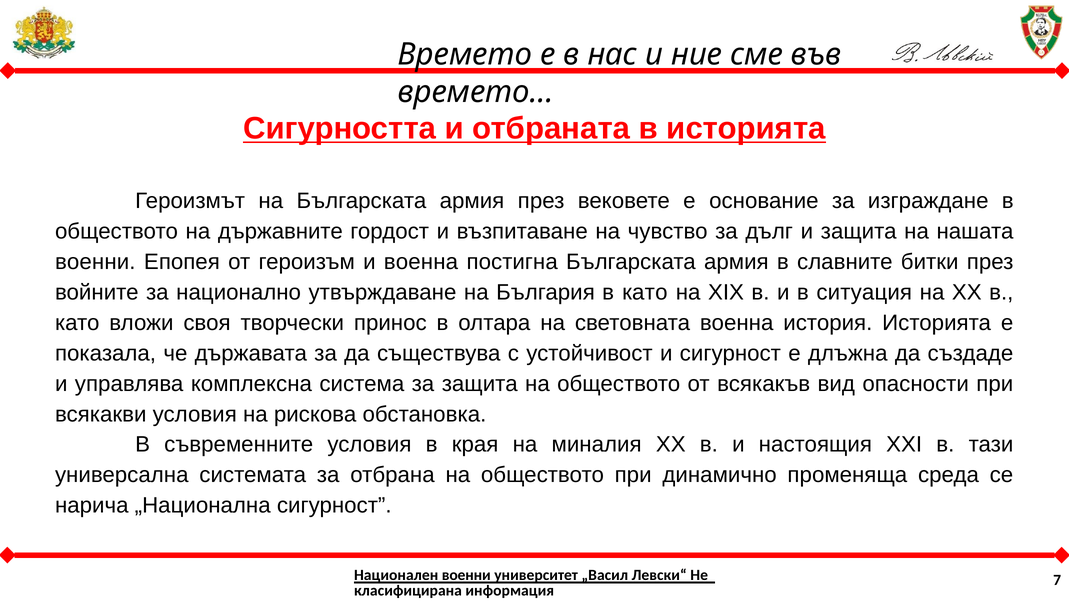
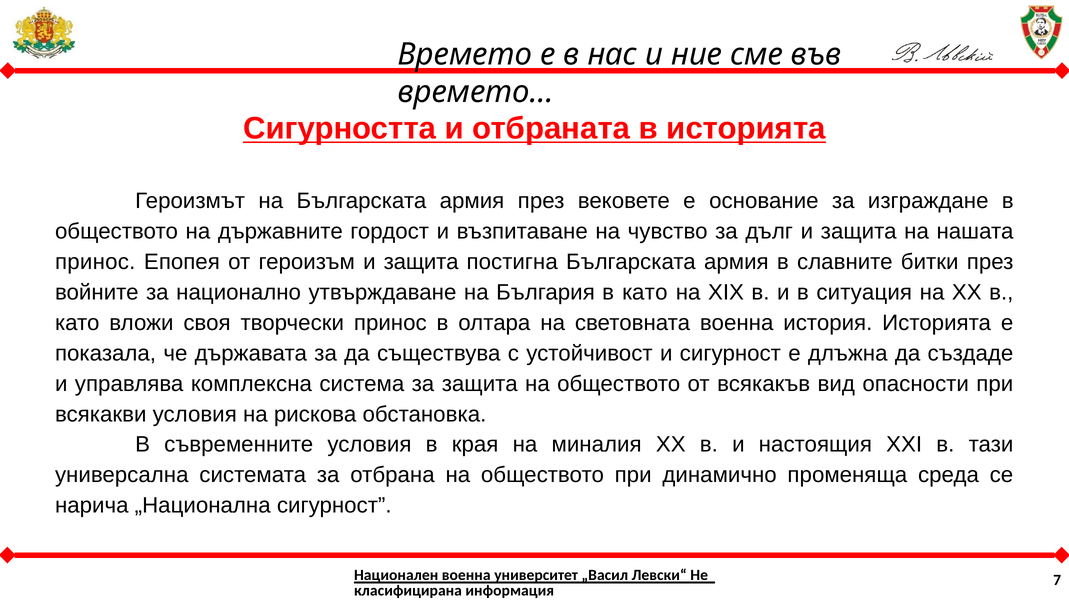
военни at (95, 262): военни -> принос
героизъм и военна: военна -> защита
Национален военни: военни -> военна
